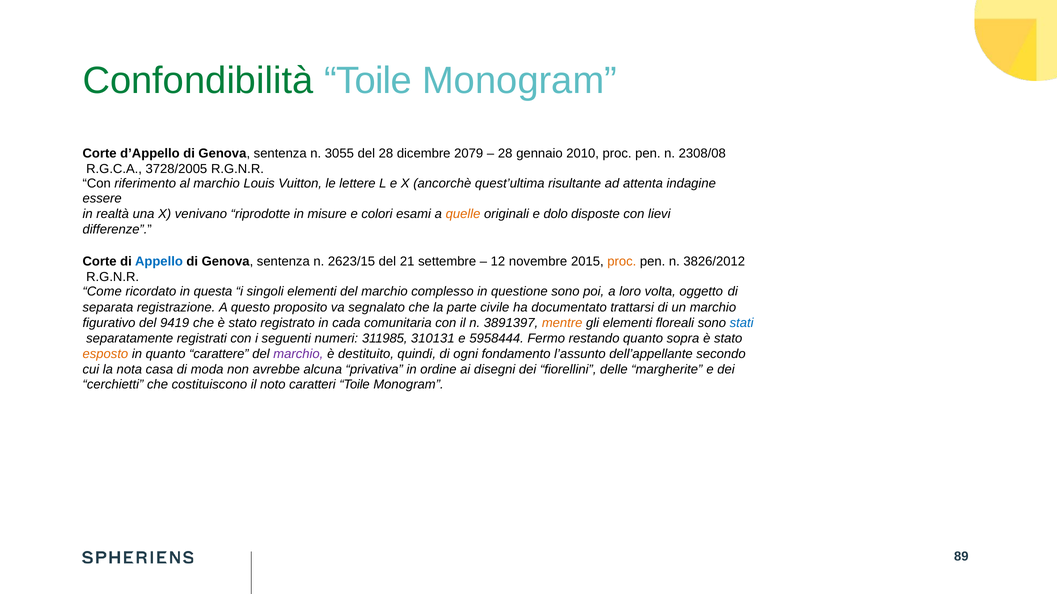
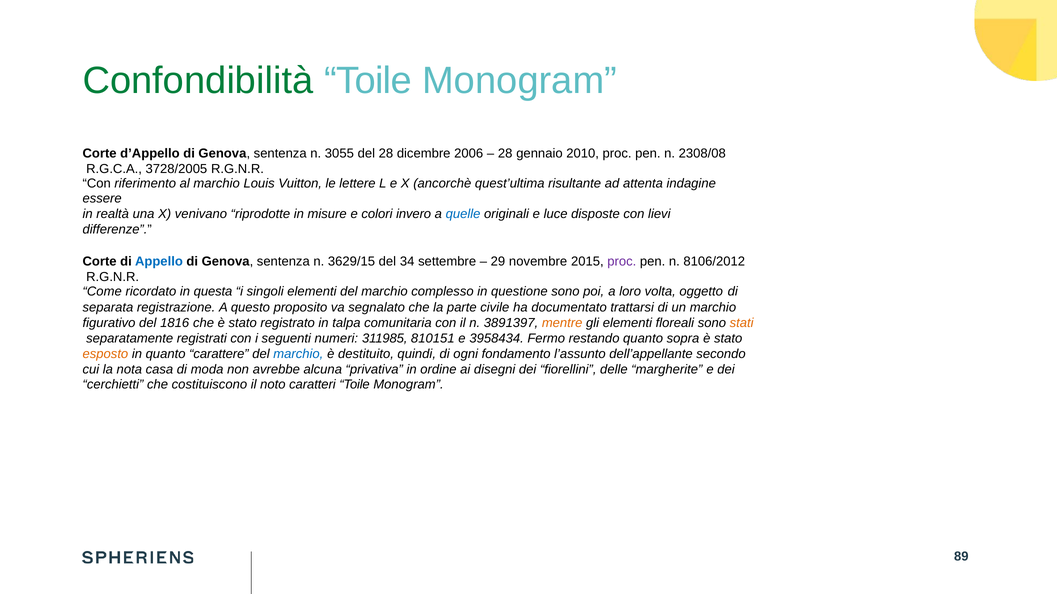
2079: 2079 -> 2006
esami: esami -> invero
quelle colour: orange -> blue
dolo: dolo -> luce
2623/15: 2623/15 -> 3629/15
21: 21 -> 34
12: 12 -> 29
proc at (622, 262) colour: orange -> purple
3826/2012: 3826/2012 -> 8106/2012
9419: 9419 -> 1816
cada: cada -> talpa
stati colour: blue -> orange
310131: 310131 -> 810151
5958444: 5958444 -> 3958434
marchio at (298, 354) colour: purple -> blue
